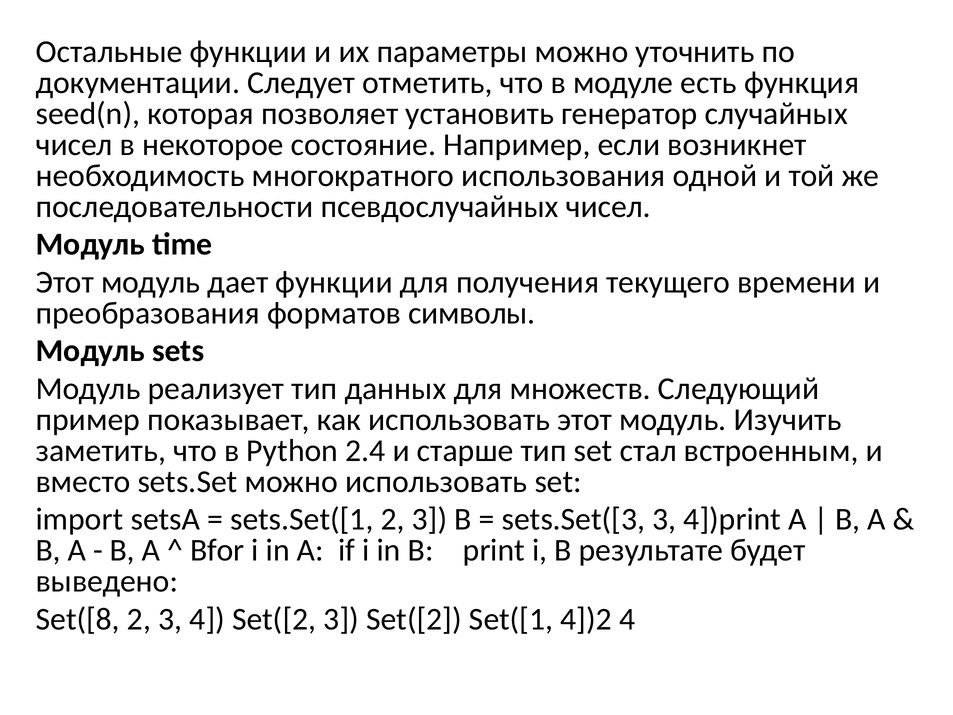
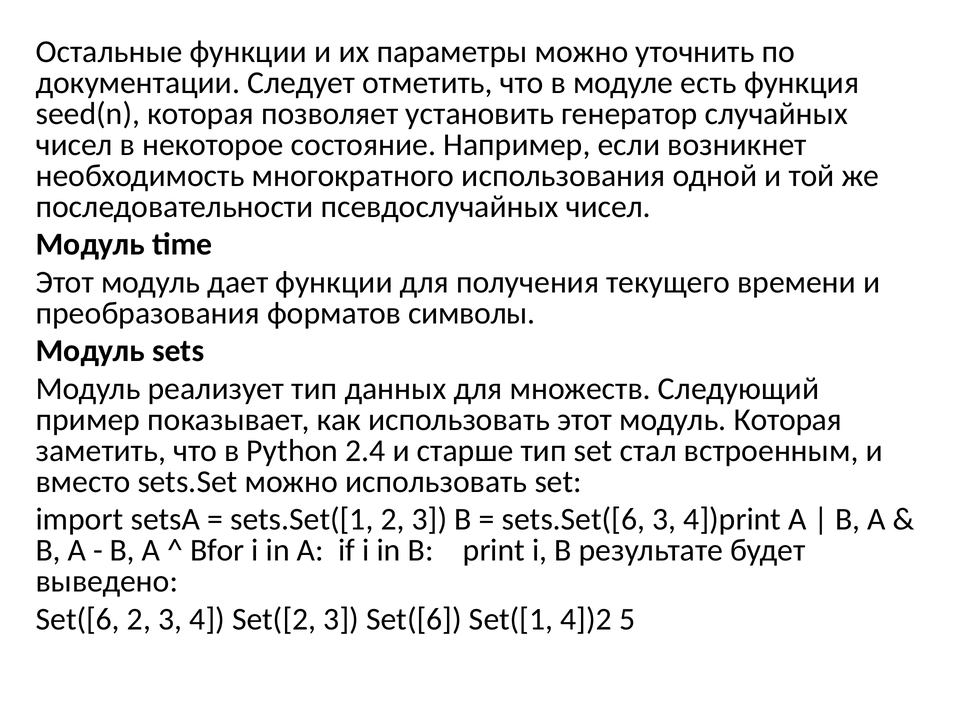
модуль Изучить: Изучить -> Которая
sets.Set([3: sets.Set([3 -> sets.Set([6
Set([8 at (78, 619): Set([8 -> Set([6
3 Set([2: Set([2 -> Set([6
4])2 4: 4 -> 5
